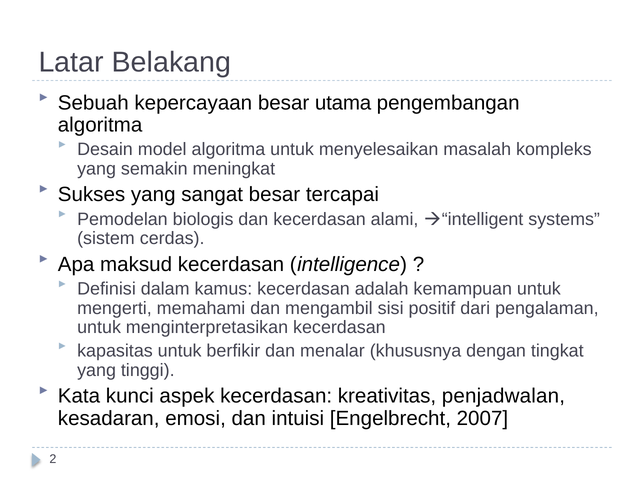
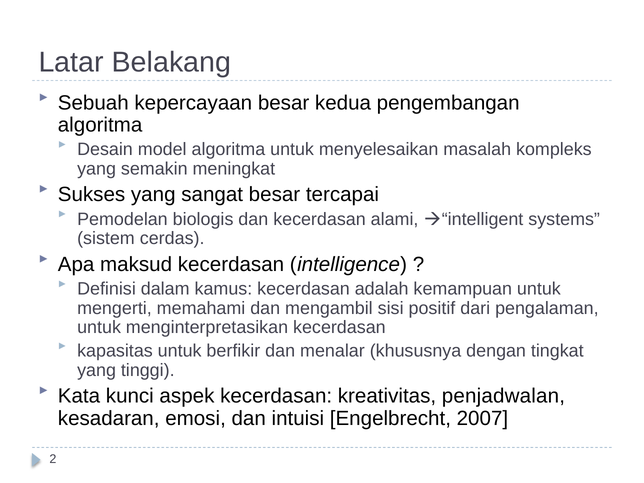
utama: utama -> kedua
